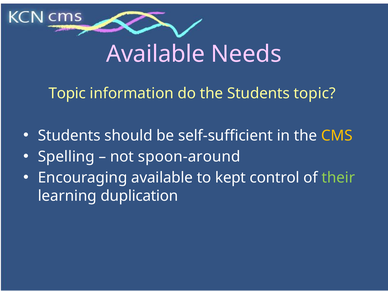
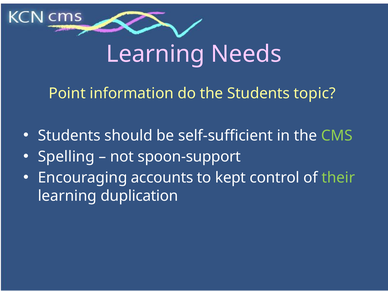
Available at (156, 54): Available -> Learning
Topic at (67, 93): Topic -> Point
CMS colour: yellow -> light green
spoon-around: spoon-around -> spoon-support
Encouraging available: available -> accounts
